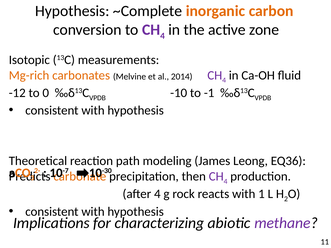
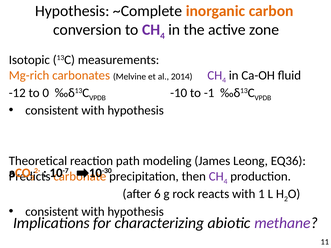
after 4: 4 -> 6
